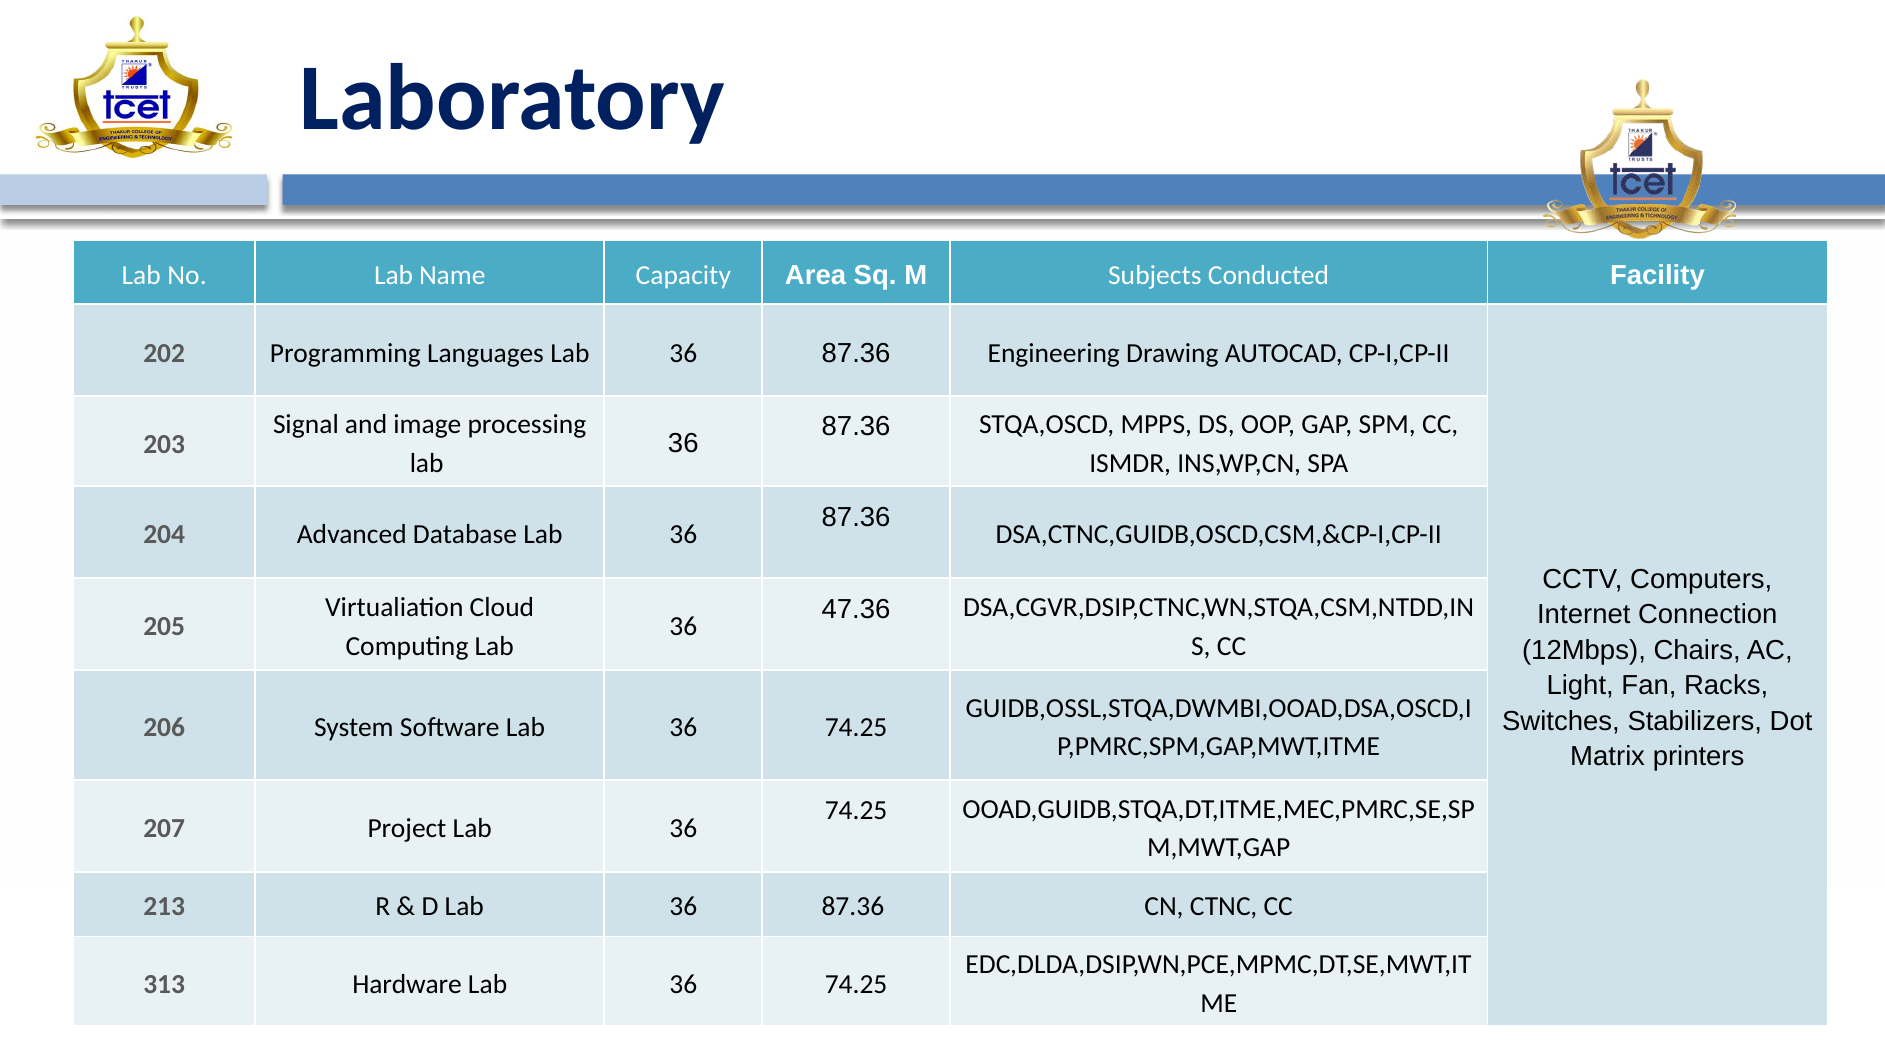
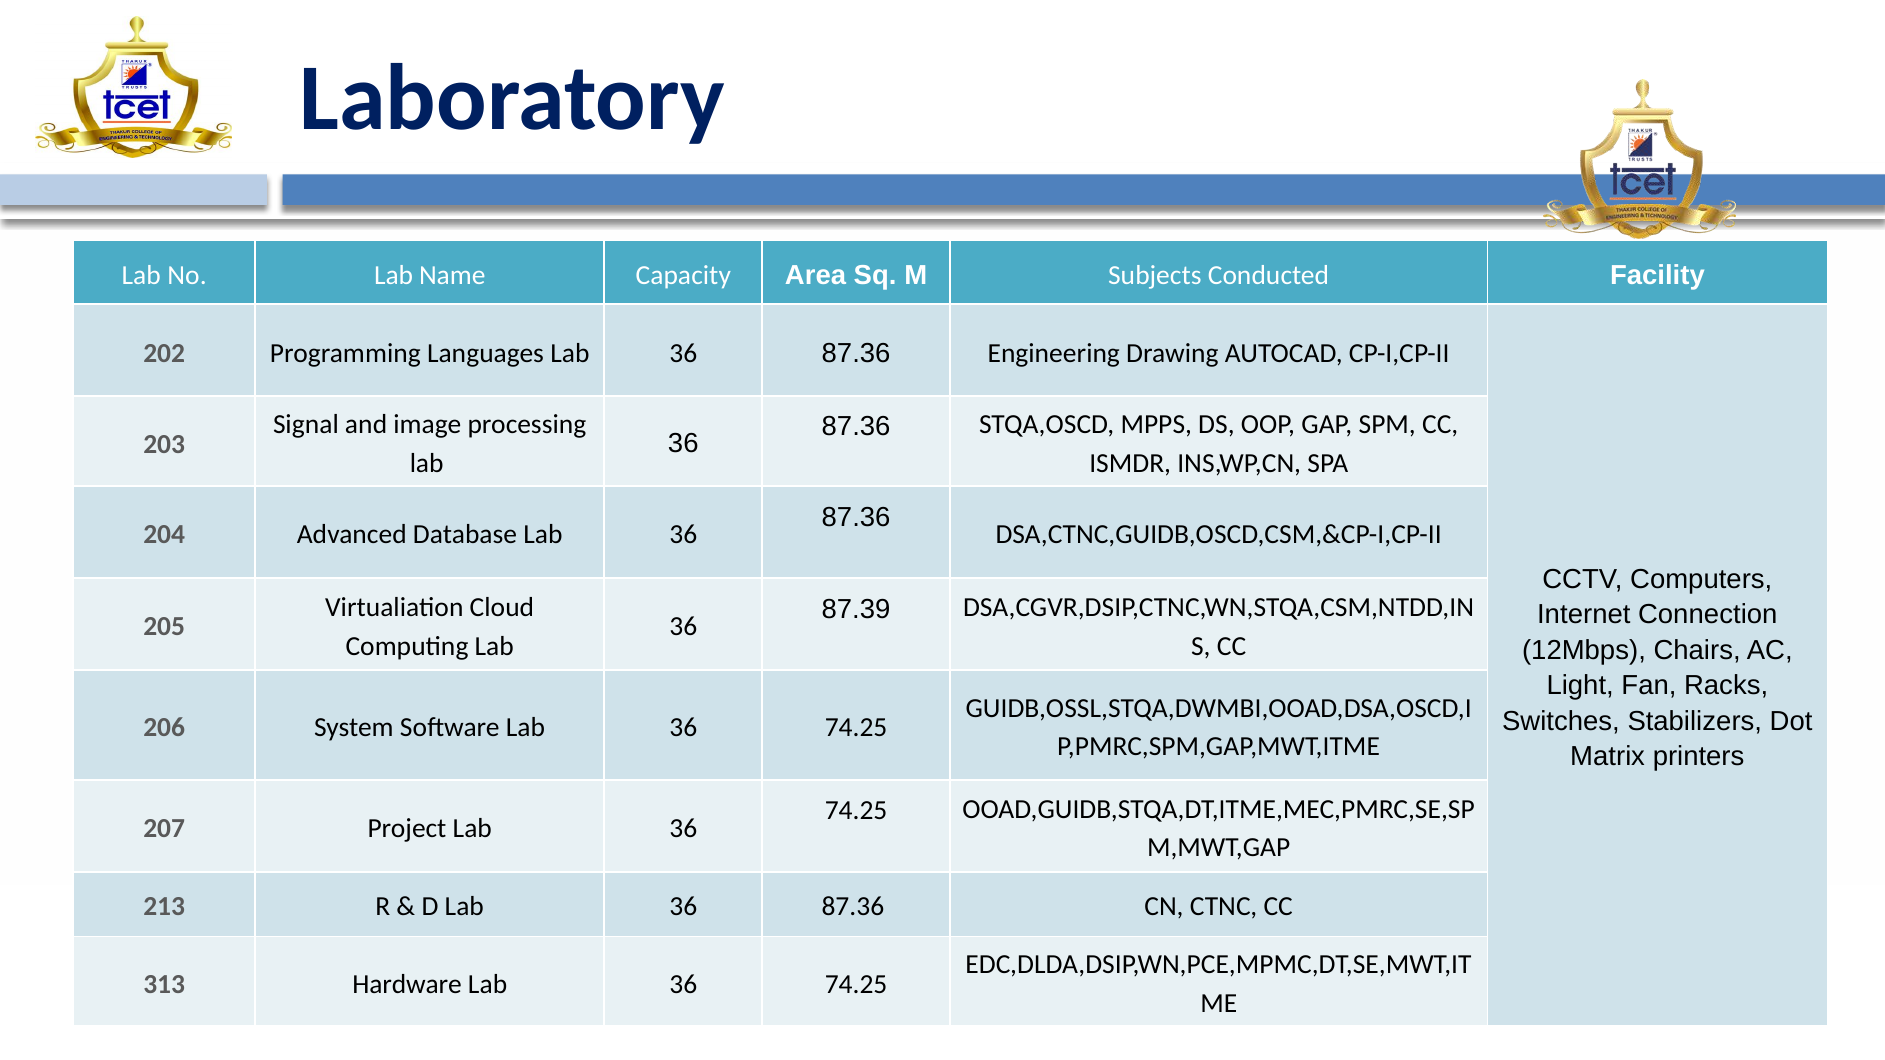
47.36: 47.36 -> 87.39
